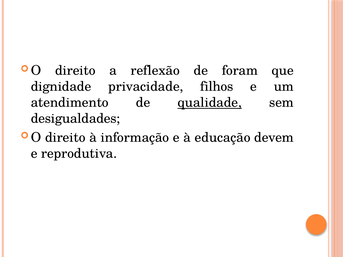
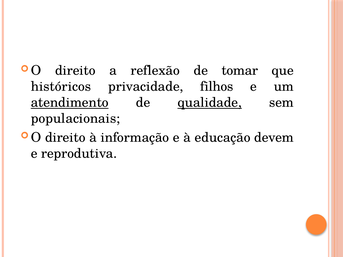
foram: foram -> tomar
dignidade: dignidade -> históricos
atendimento underline: none -> present
desigualdades: desigualdades -> populacionais
